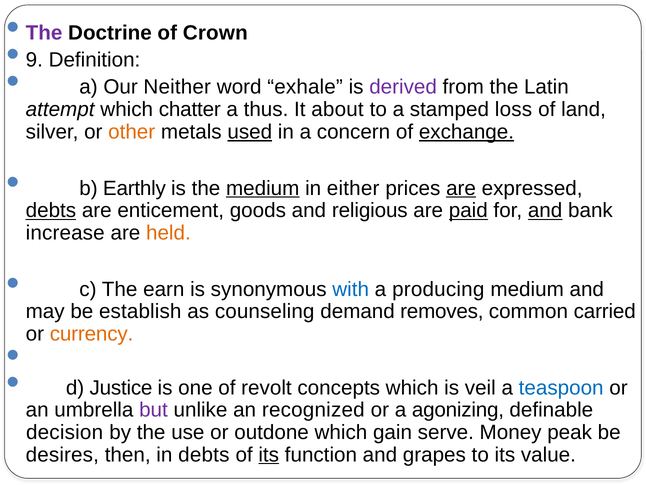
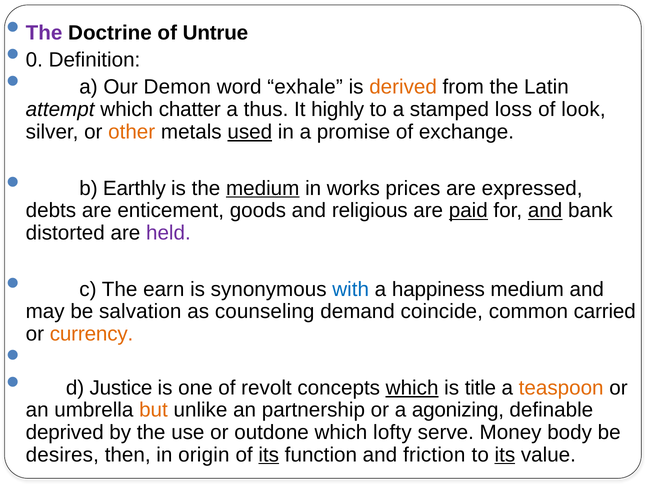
Crown: Crown -> Untrue
9: 9 -> 0
Neither: Neither -> Demon
derived colour: purple -> orange
about: about -> highly
land: land -> look
concern: concern -> promise
exchange underline: present -> none
either: either -> works
are at (461, 188) underline: present -> none
debts at (51, 210) underline: present -> none
increase: increase -> distorted
held colour: orange -> purple
producing: producing -> happiness
establish: establish -> salvation
removes: removes -> coincide
which at (412, 387) underline: none -> present
veil: veil -> title
teaspoon colour: blue -> orange
but colour: purple -> orange
recognized: recognized -> partnership
decision: decision -> deprived
gain: gain -> lofty
peak: peak -> body
in debts: debts -> origin
grapes: grapes -> friction
its at (505, 454) underline: none -> present
